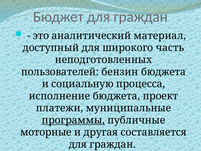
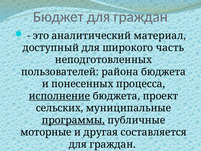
бензин: бензин -> района
социальную: социальную -> понесенных
исполнение underline: none -> present
платежи: платежи -> сельских
